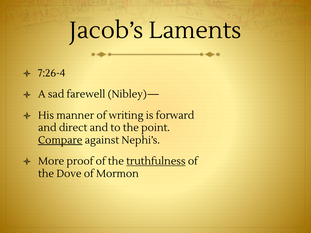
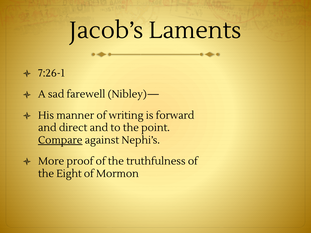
7:26-4: 7:26-4 -> 7:26-1
truthfulness underline: present -> none
Dove: Dove -> Eight
